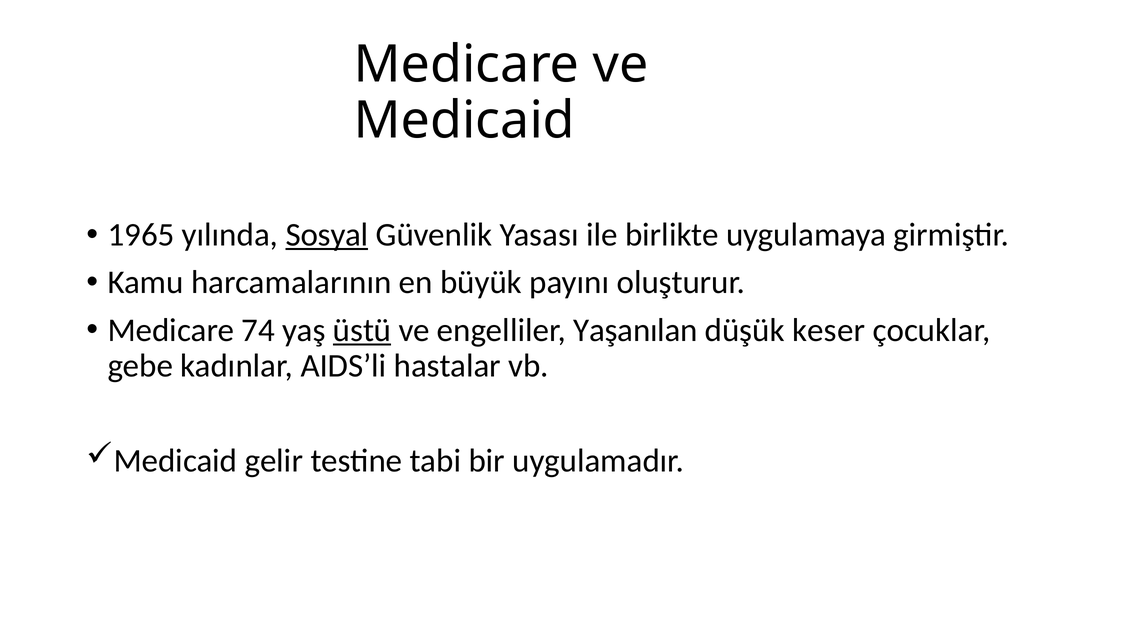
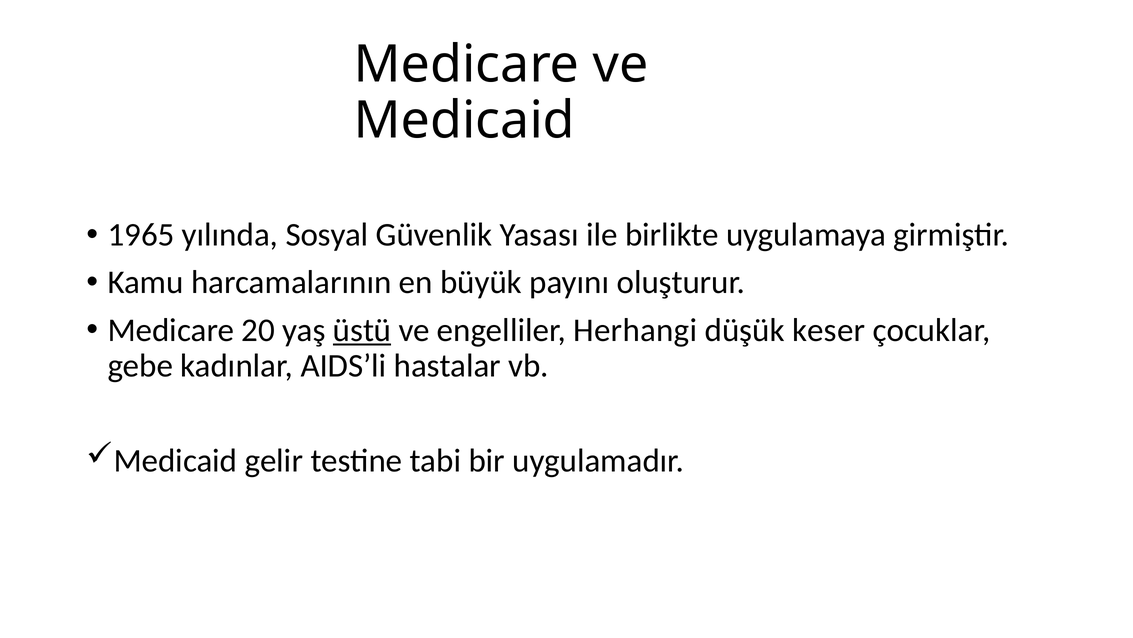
Sosyal underline: present -> none
74: 74 -> 20
Yaşanılan: Yaşanılan -> Herhangi
